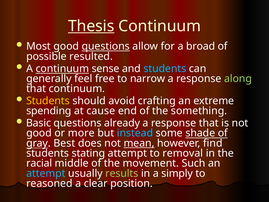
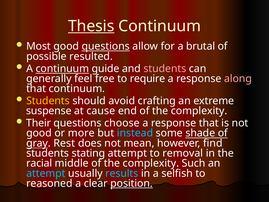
broad: broad -> brutal
sense: sense -> guide
students at (165, 68) colour: light blue -> pink
narrow: narrow -> require
along colour: light green -> pink
spending: spending -> suspense
end of the something: something -> complexity
Basic: Basic -> Their
already: already -> choose
Best: Best -> Rest
mean underline: present -> none
middle of the movement: movement -> complexity
results colour: light green -> light blue
simply: simply -> selfish
position underline: none -> present
